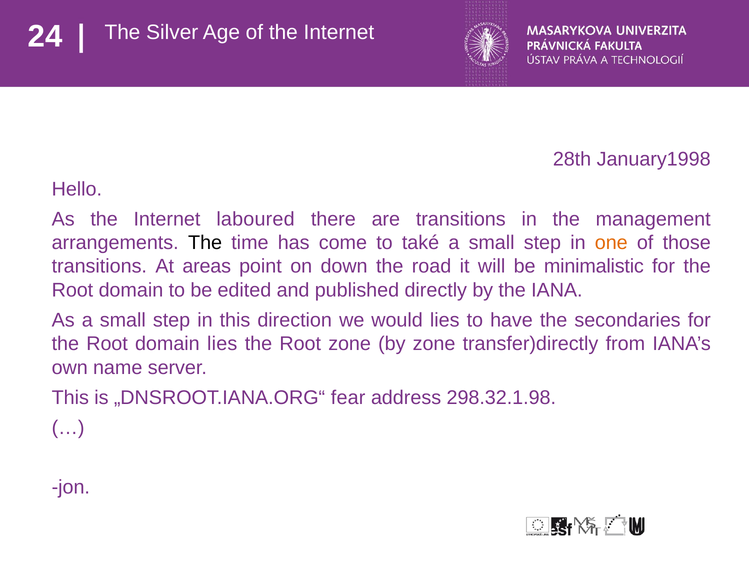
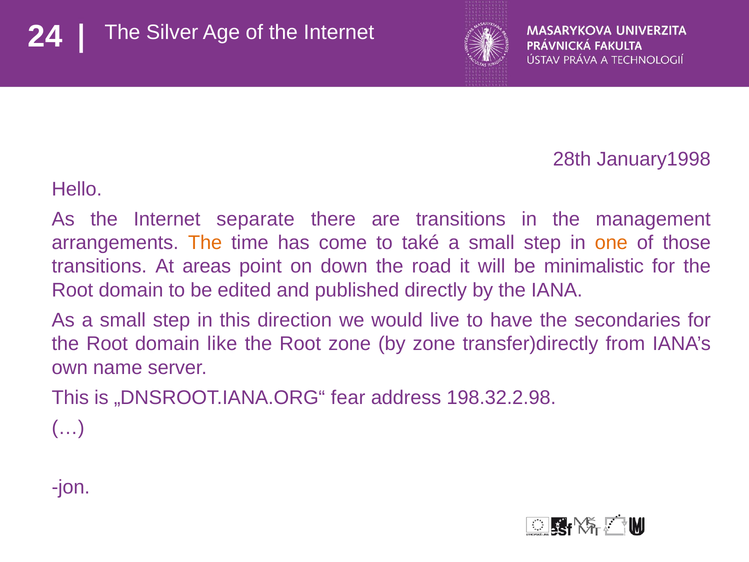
laboured: laboured -> separate
The at (205, 243) colour: black -> orange
would lies: lies -> live
domain lies: lies -> like
298.32.1.98: 298.32.1.98 -> 198.32.2.98
